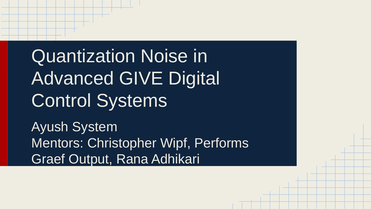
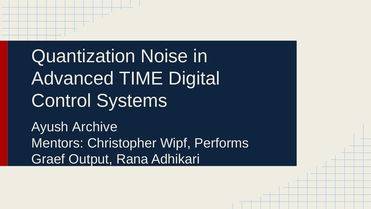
GIVE: GIVE -> TIME
System: System -> Archive
